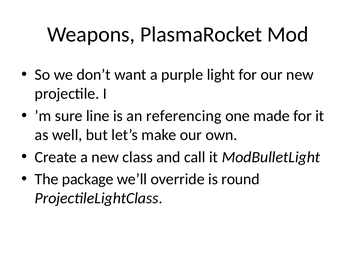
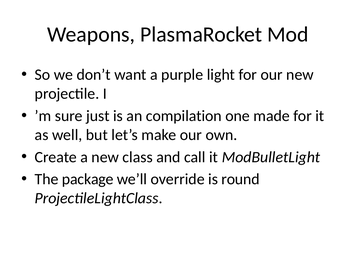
line: line -> just
referencing: referencing -> compilation
